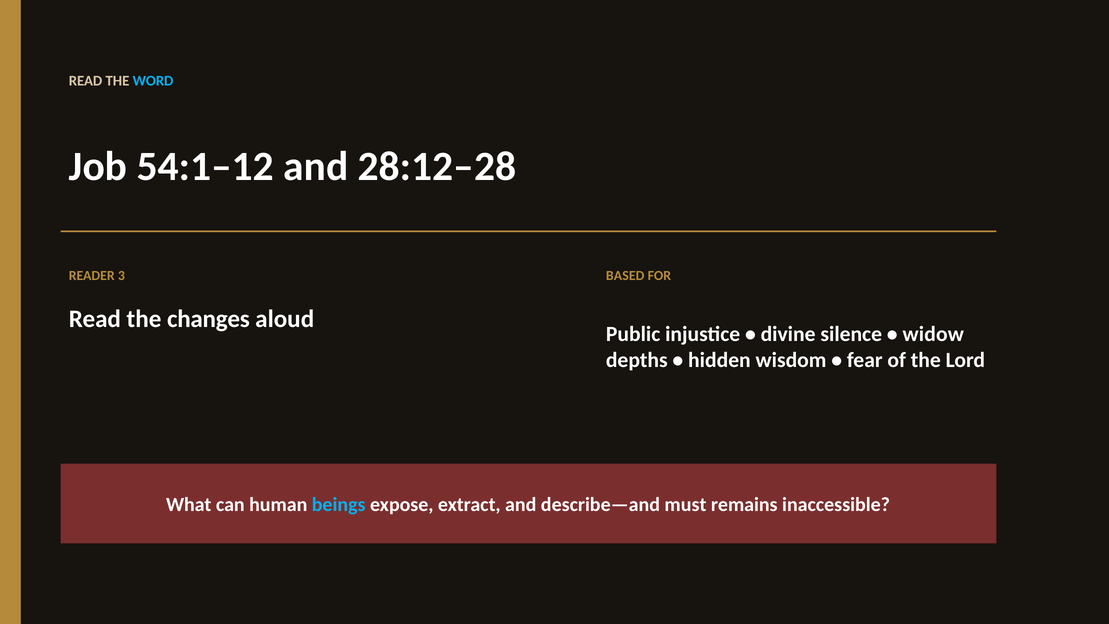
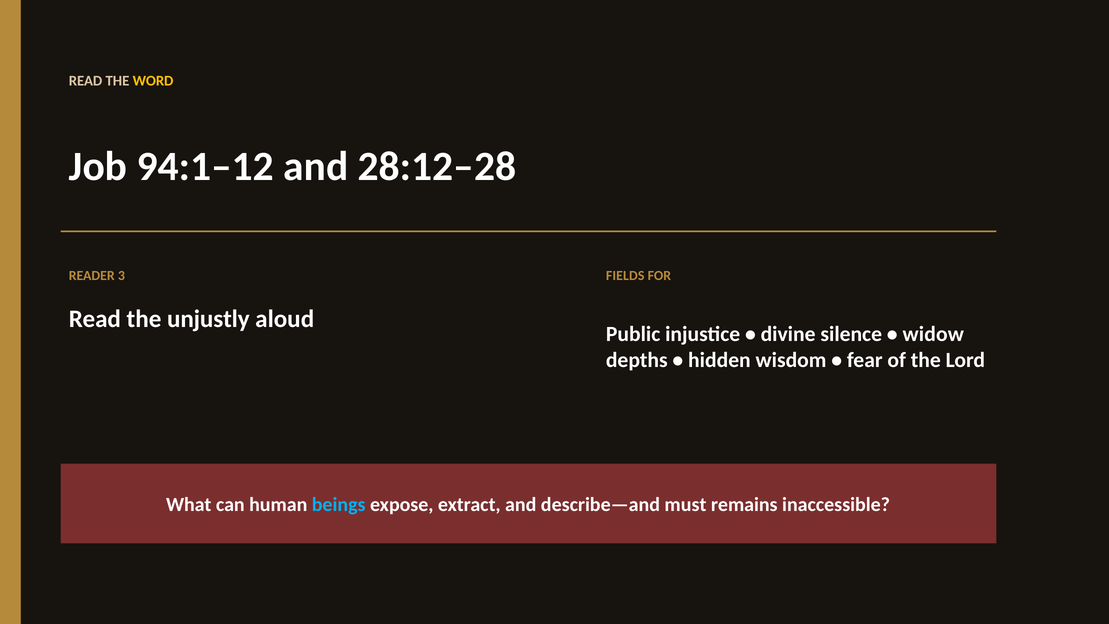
WORD colour: light blue -> yellow
54:1–12: 54:1–12 -> 94:1–12
BASED: BASED -> FIELDS
changes: changes -> unjustly
